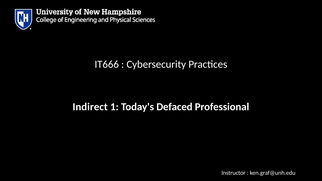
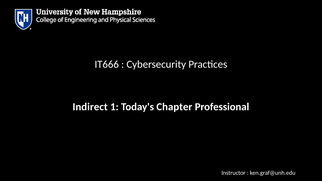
Defaced: Defaced -> Chapter
